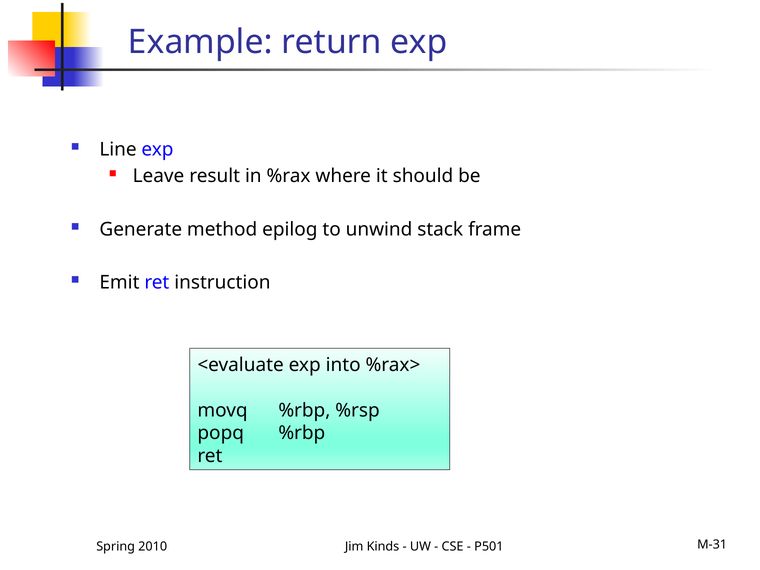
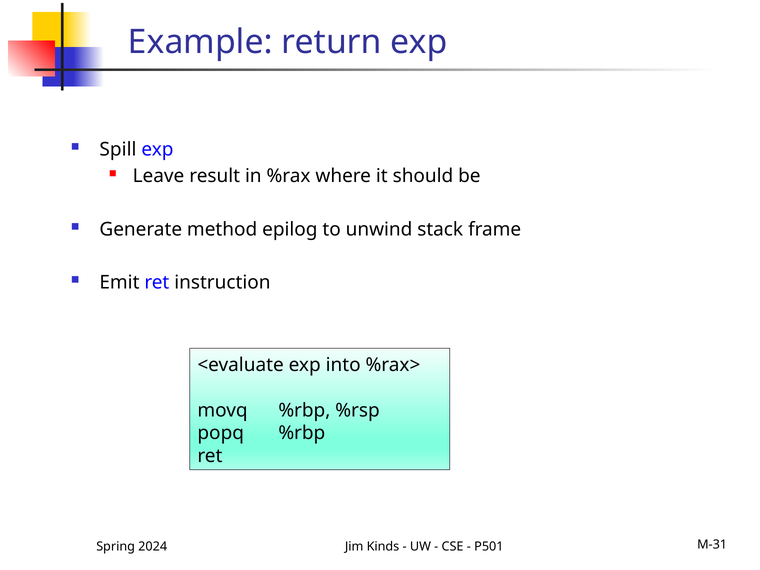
Line: Line -> Spill
2010: 2010 -> 2024
